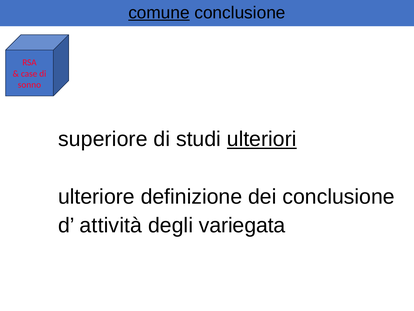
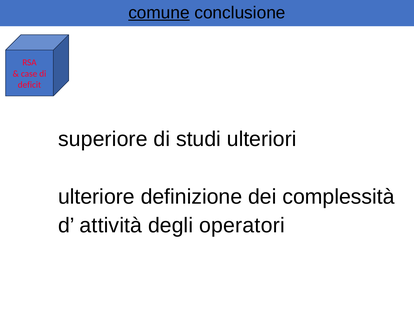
sonno: sonno -> deficit
ulteriori underline: present -> none
dei conclusione: conclusione -> complessità
variegata: variegata -> operatori
